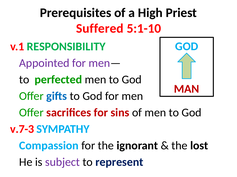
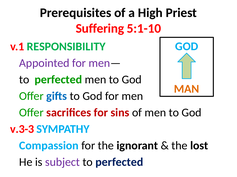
Suffered: Suffered -> Suffering
MAN colour: red -> orange
v.7-3: v.7-3 -> v.3-3
represent at (119, 163): represent -> perfected
